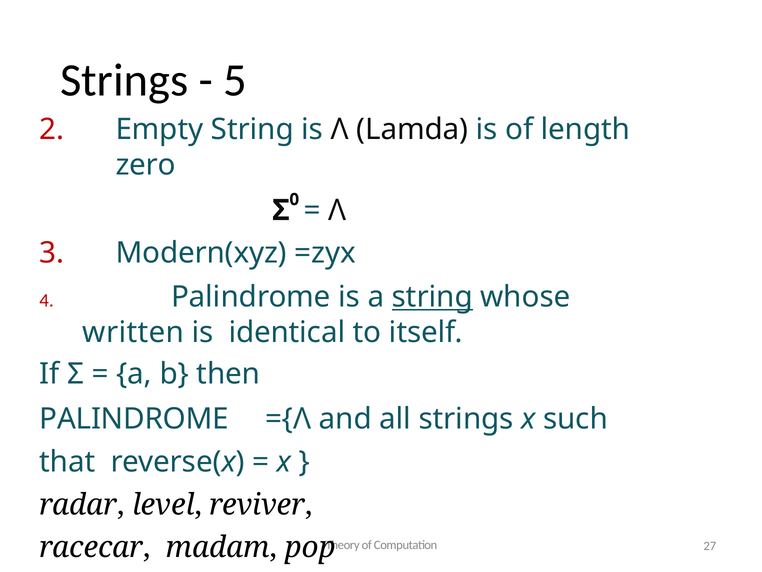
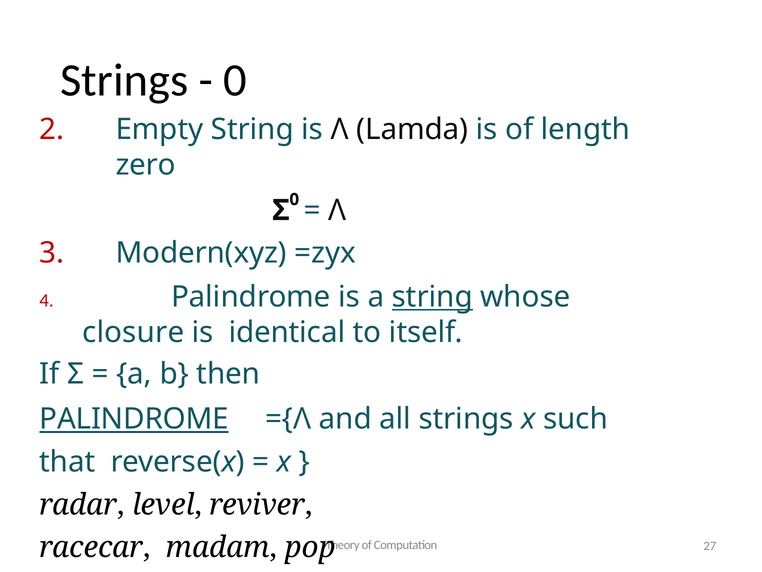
5 at (235, 80): 5 -> 0
written: written -> closure
PALINDROME at (134, 419) underline: none -> present
